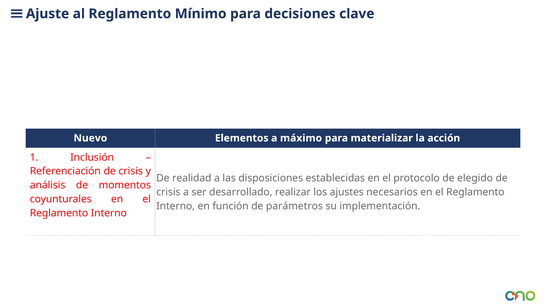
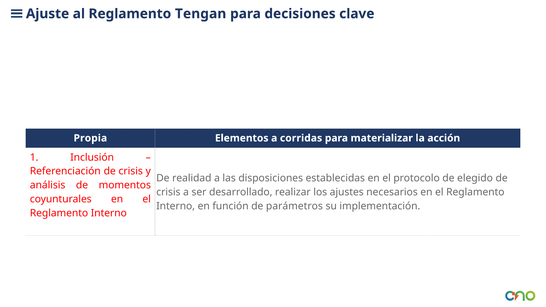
Mínimo: Mínimo -> Tengan
Nuevo: Nuevo -> Propia
máximo: máximo -> corridas
